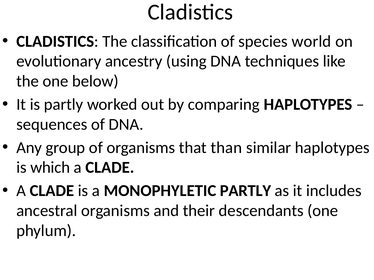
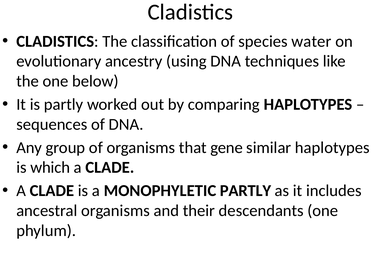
world: world -> water
than: than -> gene
